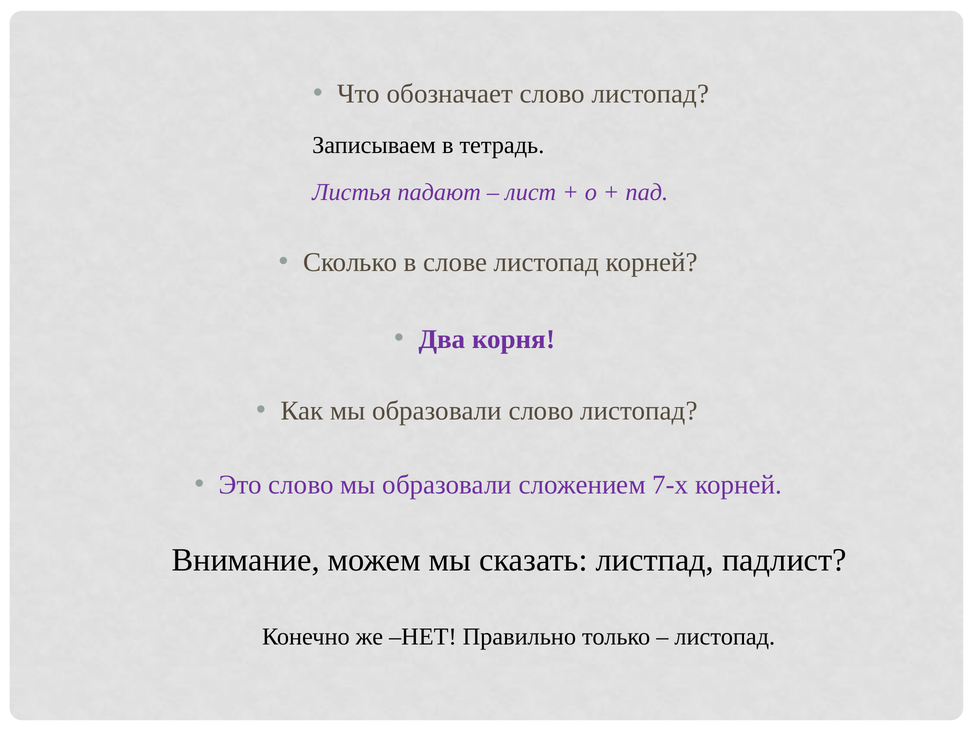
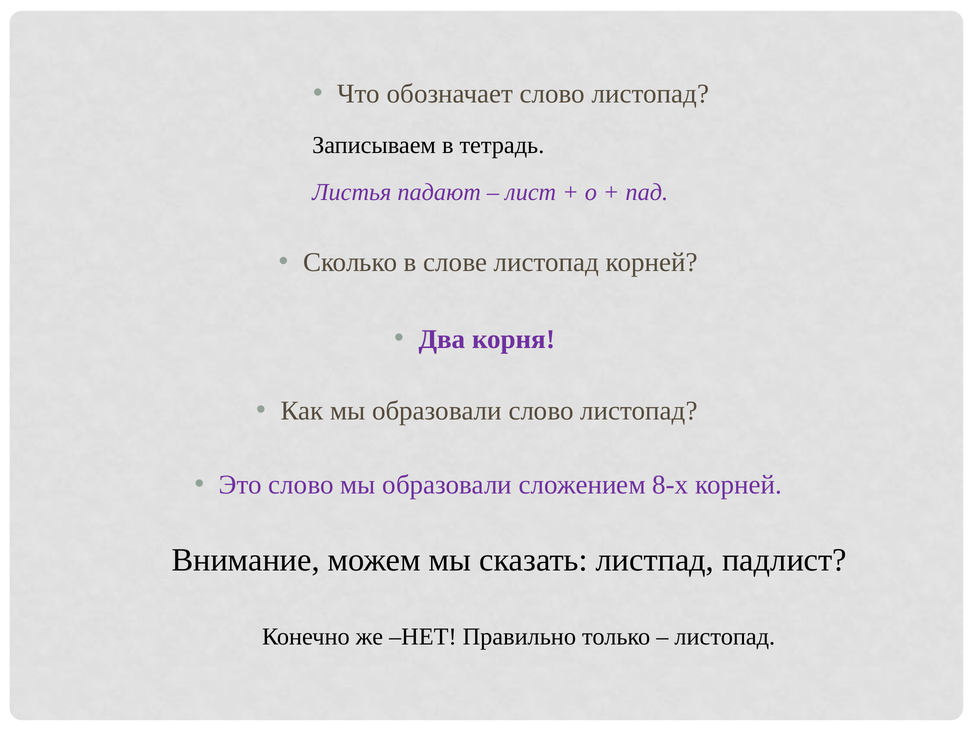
7-х: 7-х -> 8-х
